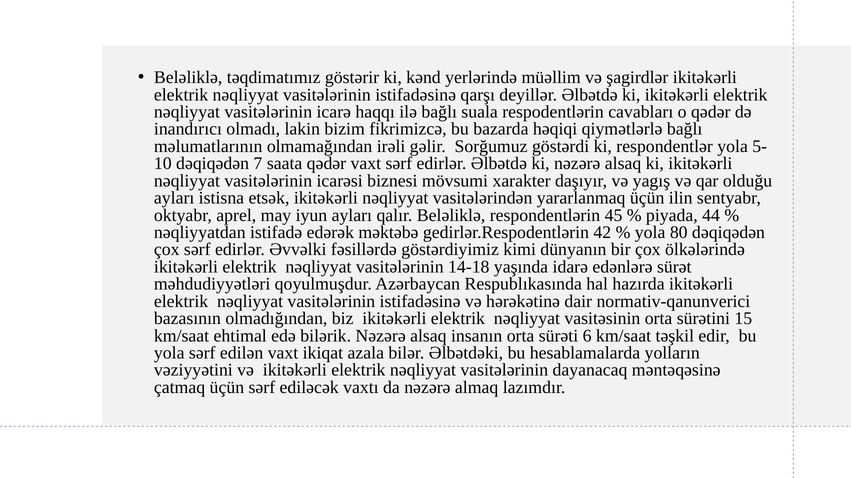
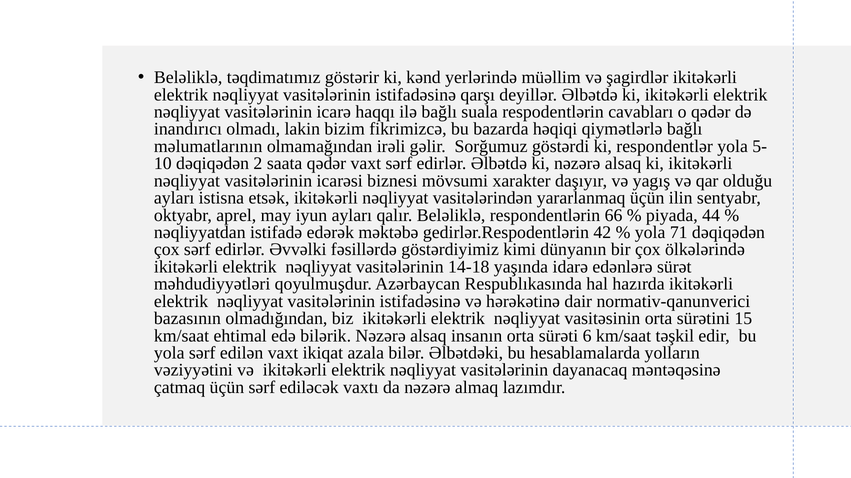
7: 7 -> 2
45: 45 -> 66
80: 80 -> 71
